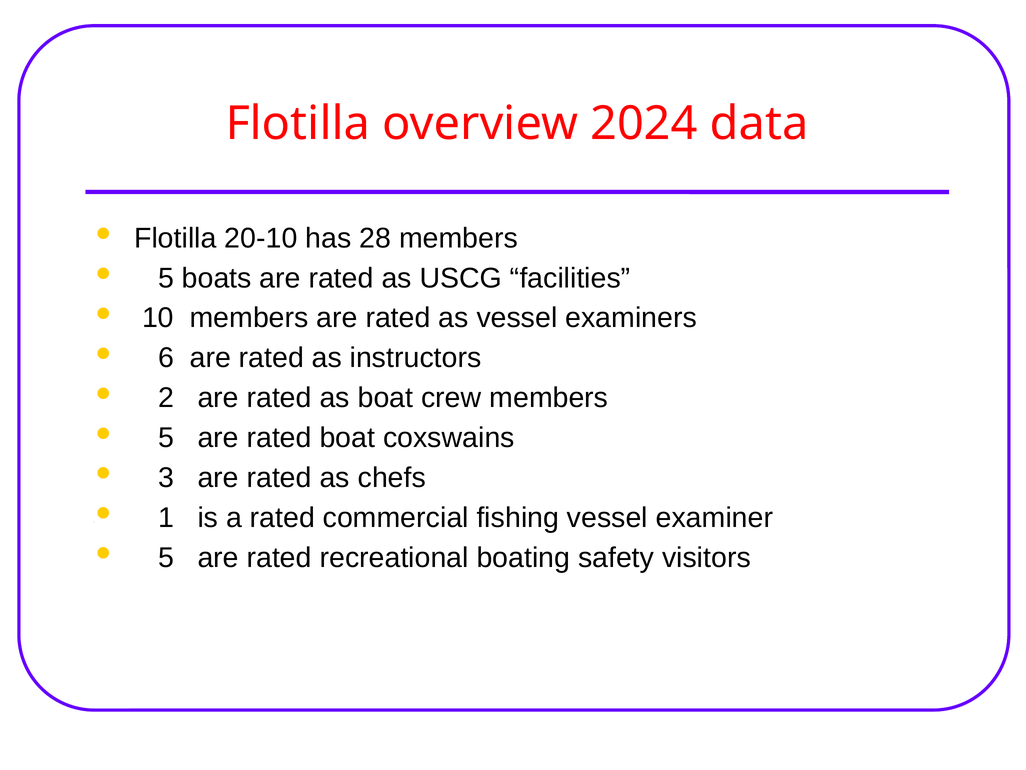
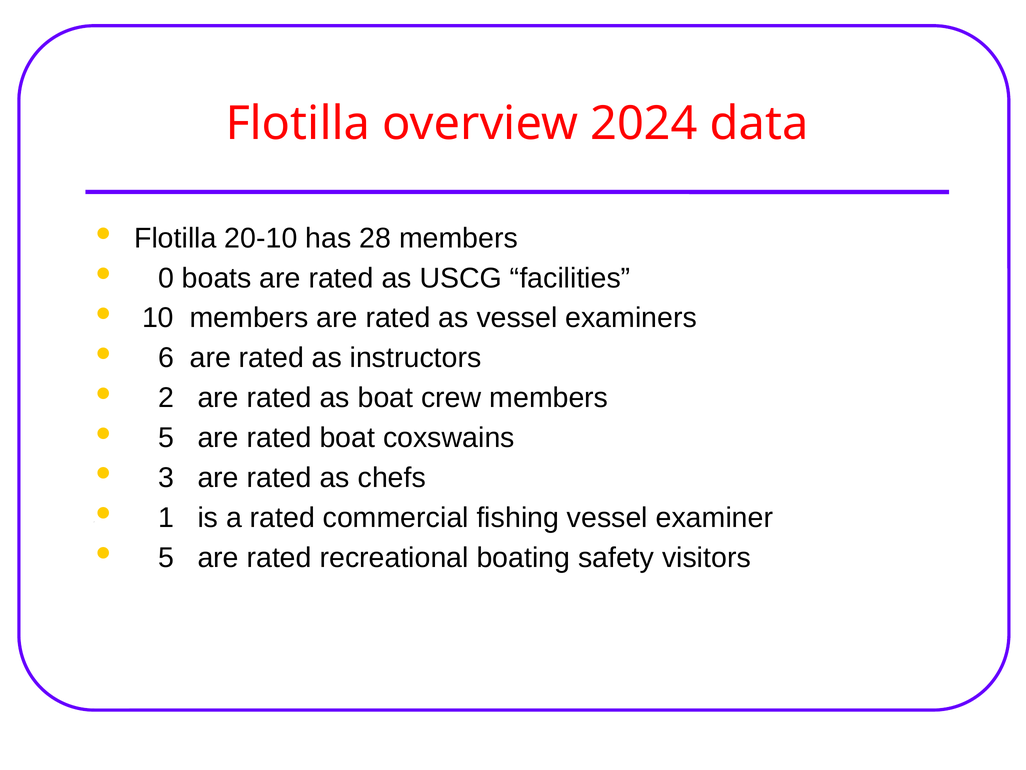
5 at (166, 278): 5 -> 0
